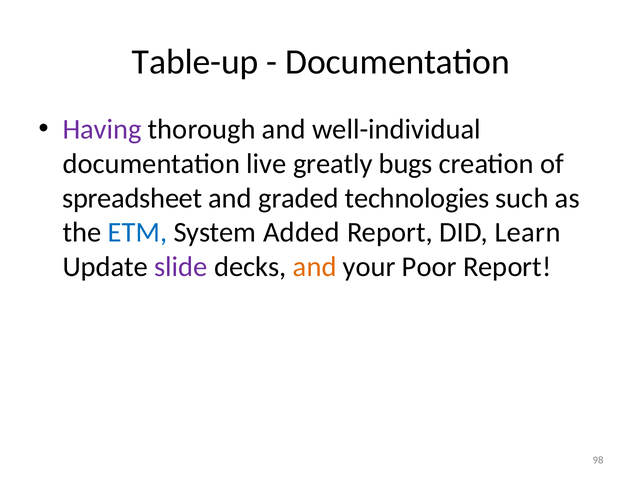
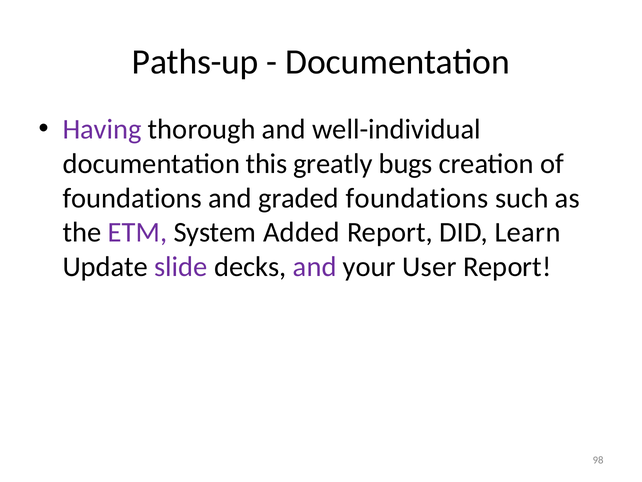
Table-up: Table-up -> Paths-up
live: live -> this
spreadsheet at (132, 198): spreadsheet -> foundations
graded technologies: technologies -> foundations
ETM colour: blue -> purple
and at (315, 266) colour: orange -> purple
Poor: Poor -> User
